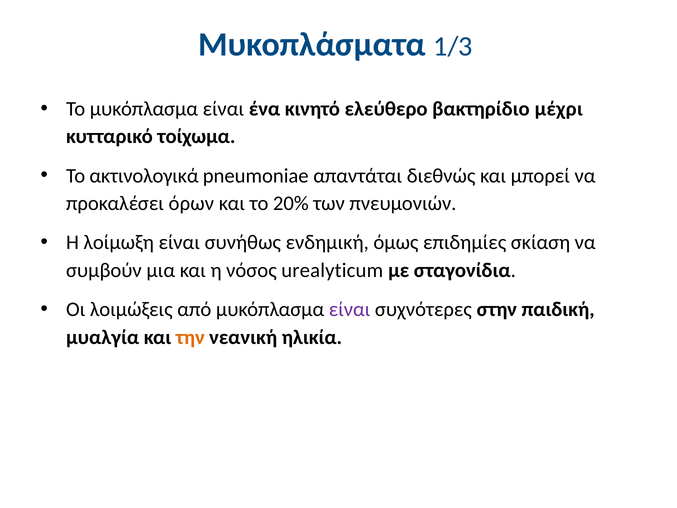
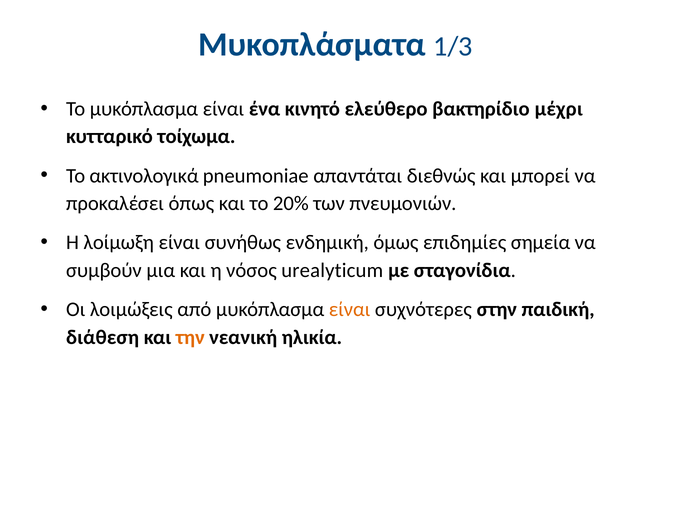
όρων: όρων -> όπως
σκίαση: σκίαση -> σημεία
είναι at (350, 309) colour: purple -> orange
μυαλγία: μυαλγία -> διάθεση
